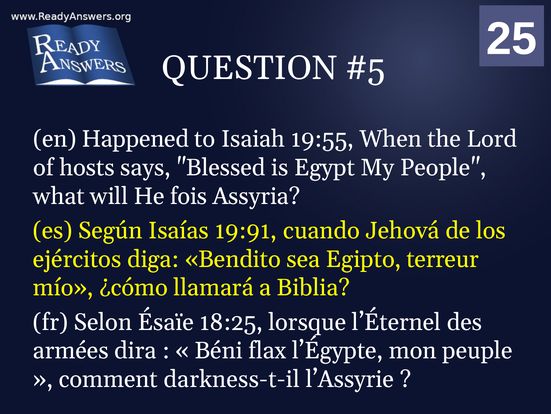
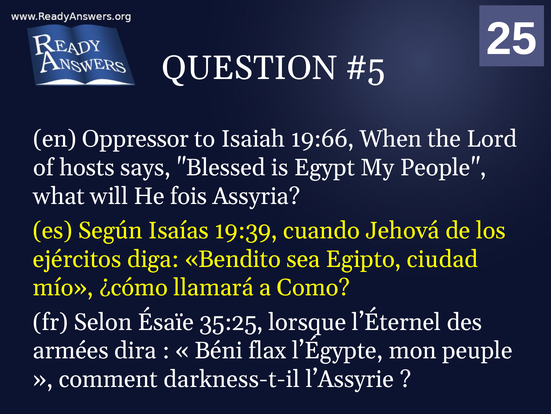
Happened: Happened -> Oppressor
19:55: 19:55 -> 19:66
19:91: 19:91 -> 19:39
terreur: terreur -> ciudad
Biblia: Biblia -> Como
18:25: 18:25 -> 35:25
